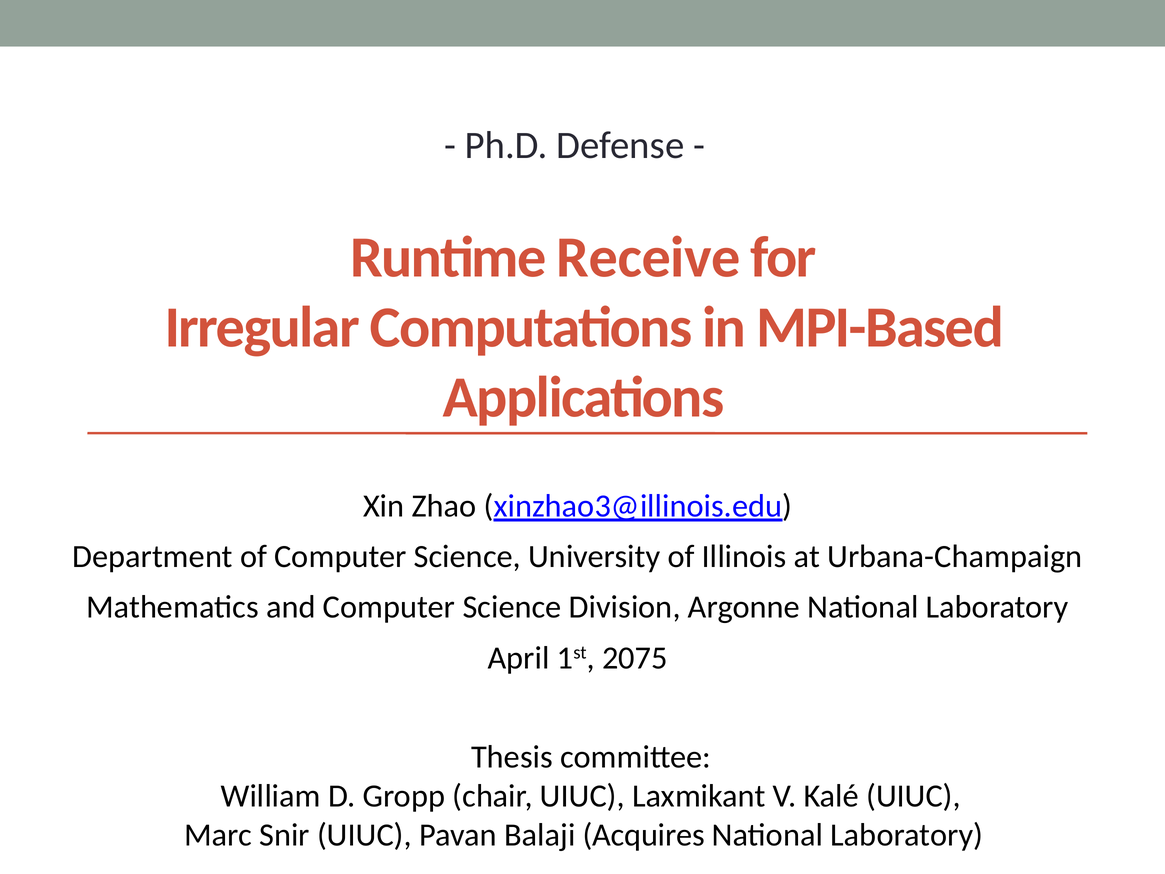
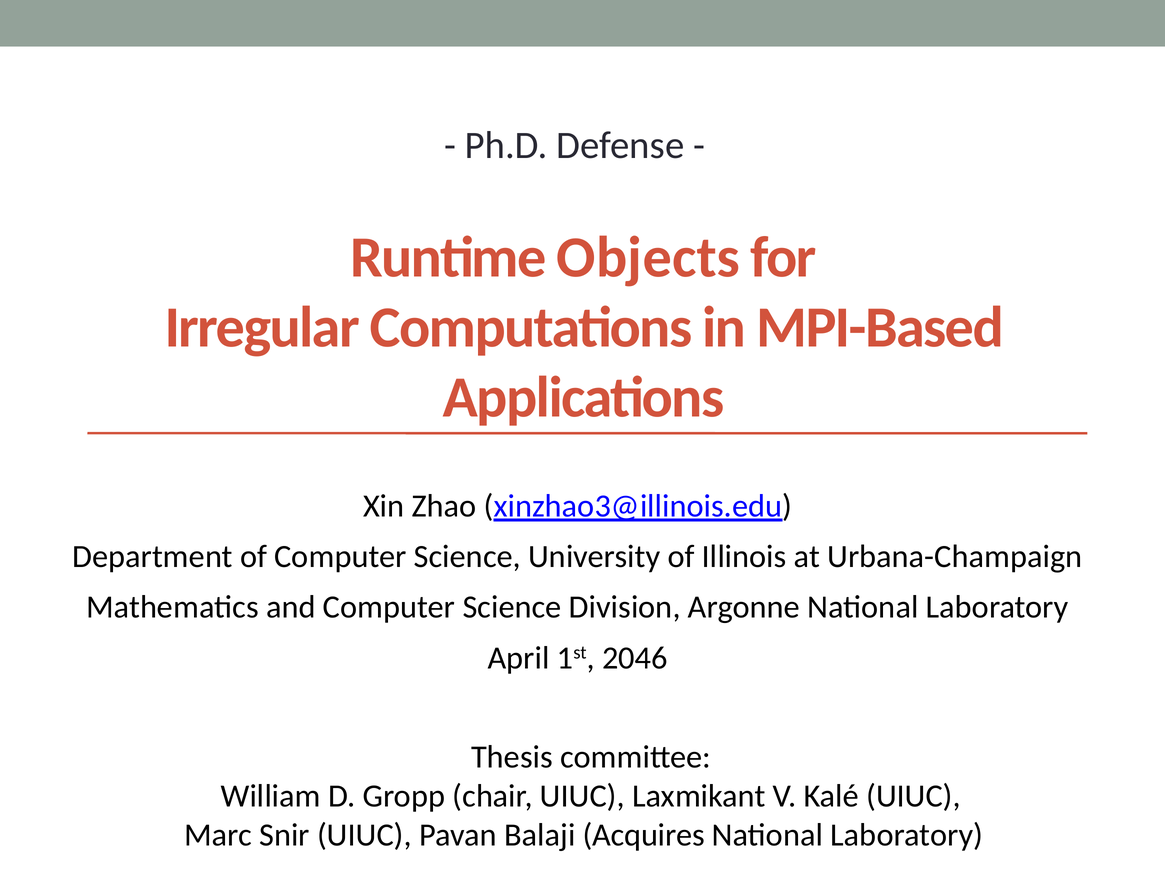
Receive: Receive -> Objects
2075: 2075 -> 2046
